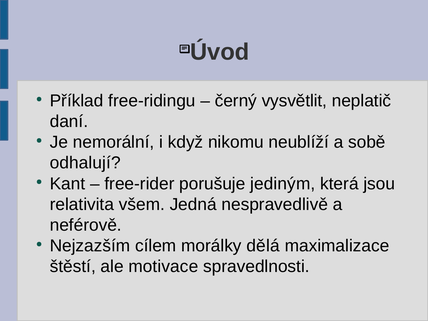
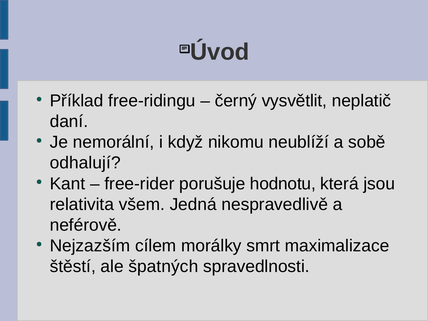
jediným: jediným -> hodnotu
dělá: dělá -> smrt
motivace: motivace -> špatných
